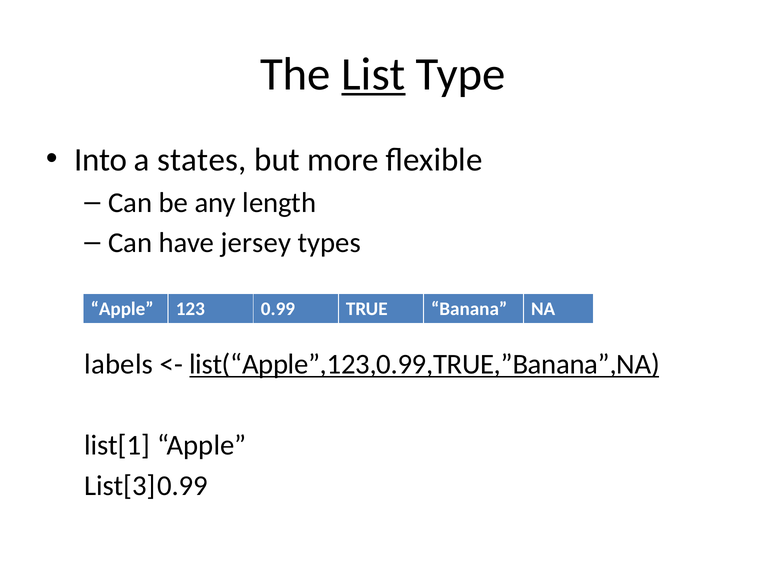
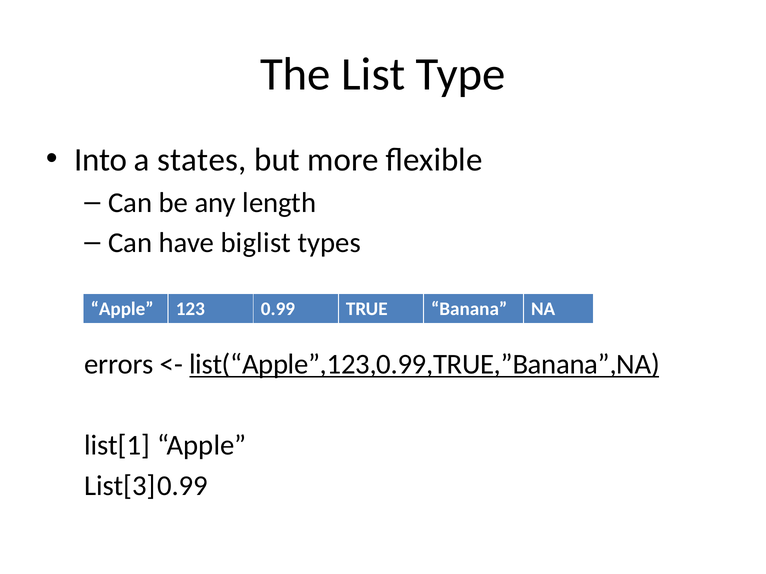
List underline: present -> none
jersey: jersey -> biglist
labels: labels -> errors
